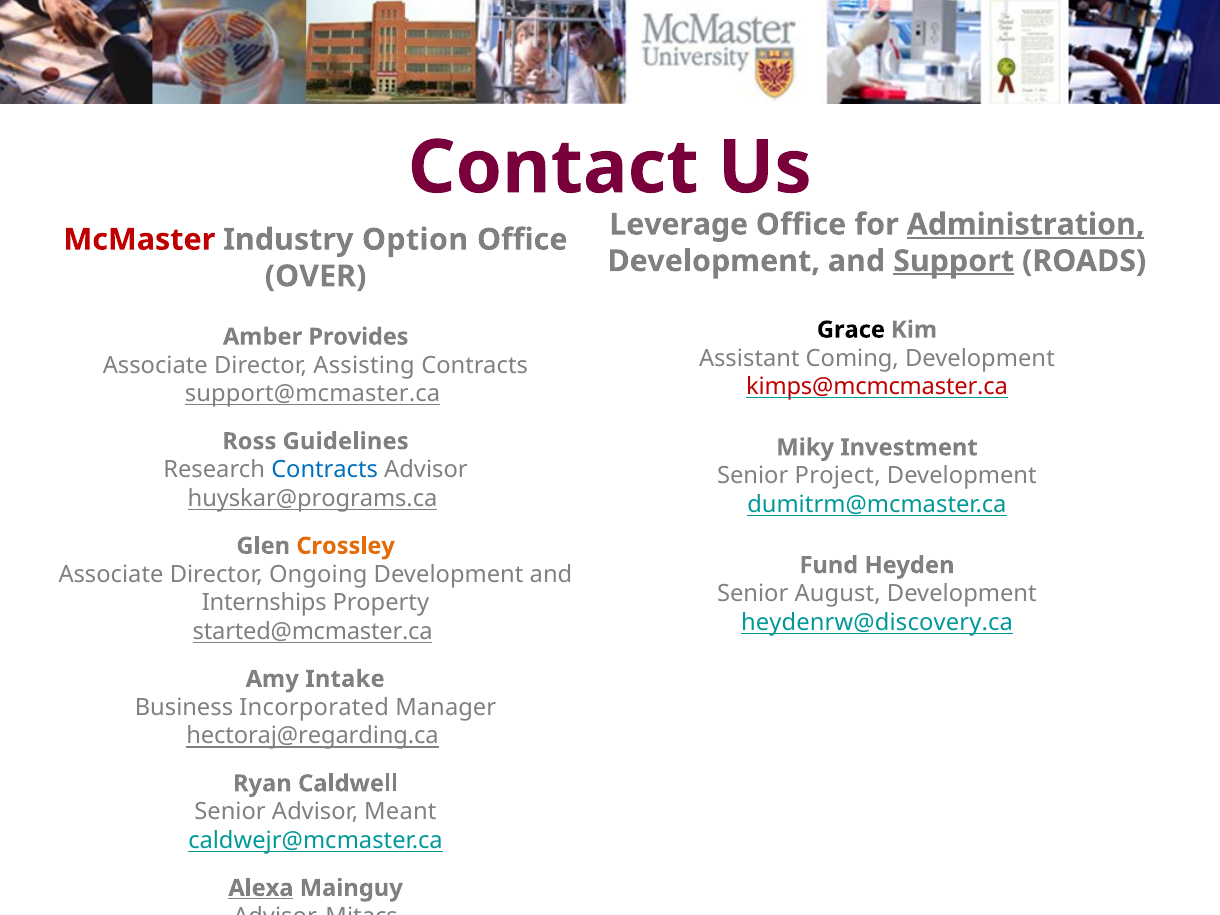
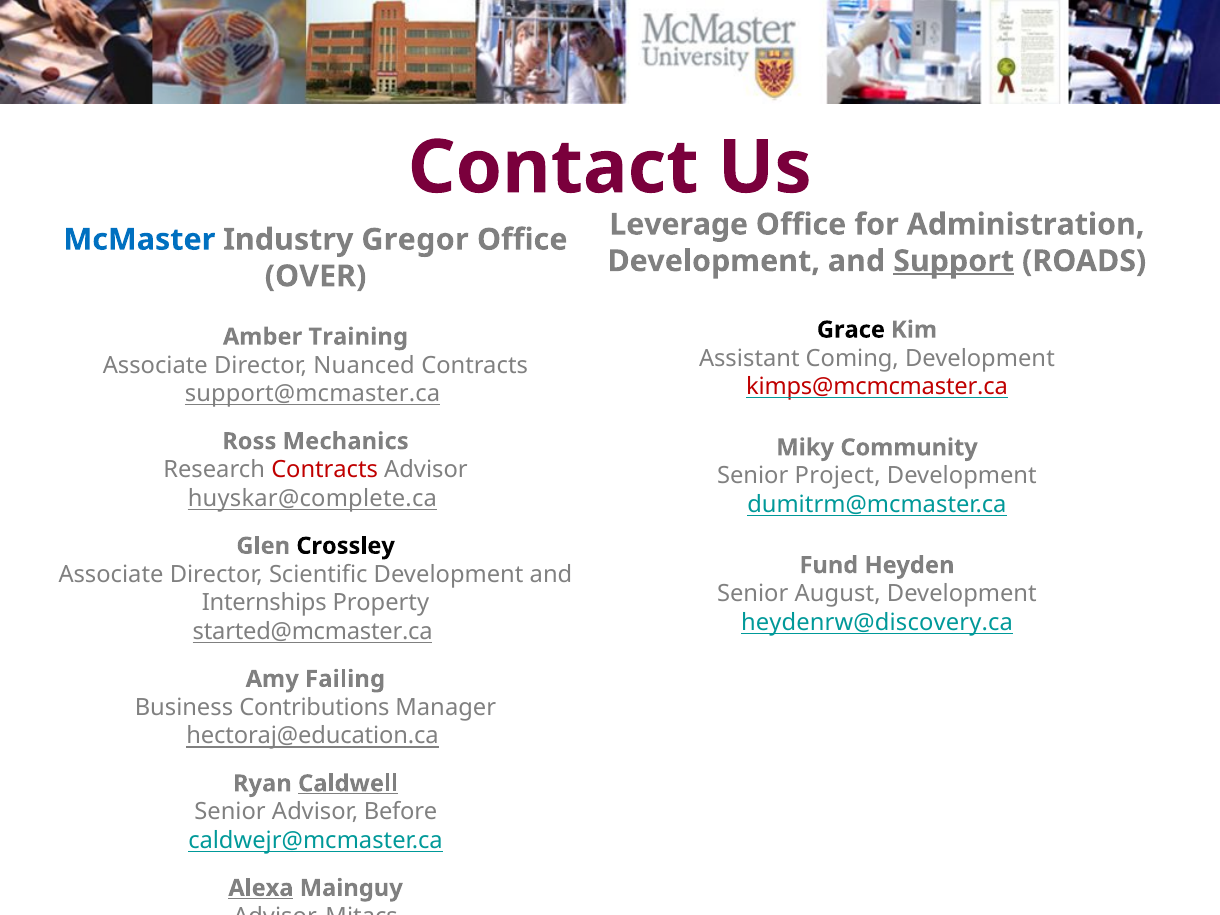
Administration underline: present -> none
McMaster colour: red -> blue
Option: Option -> Gregor
Provides: Provides -> Training
Assisting: Assisting -> Nuanced
Guidelines: Guidelines -> Mechanics
Investment: Investment -> Community
Contracts at (325, 470) colour: blue -> red
huyskar@programs.ca: huyskar@programs.ca -> huyskar@complete.ca
Crossley colour: orange -> black
Ongoing: Ongoing -> Scientific
Intake: Intake -> Failing
Incorporated: Incorporated -> Contributions
hectoraj@regarding.ca: hectoraj@regarding.ca -> hectoraj@education.ca
Caldwell underline: none -> present
Meant: Meant -> Before
